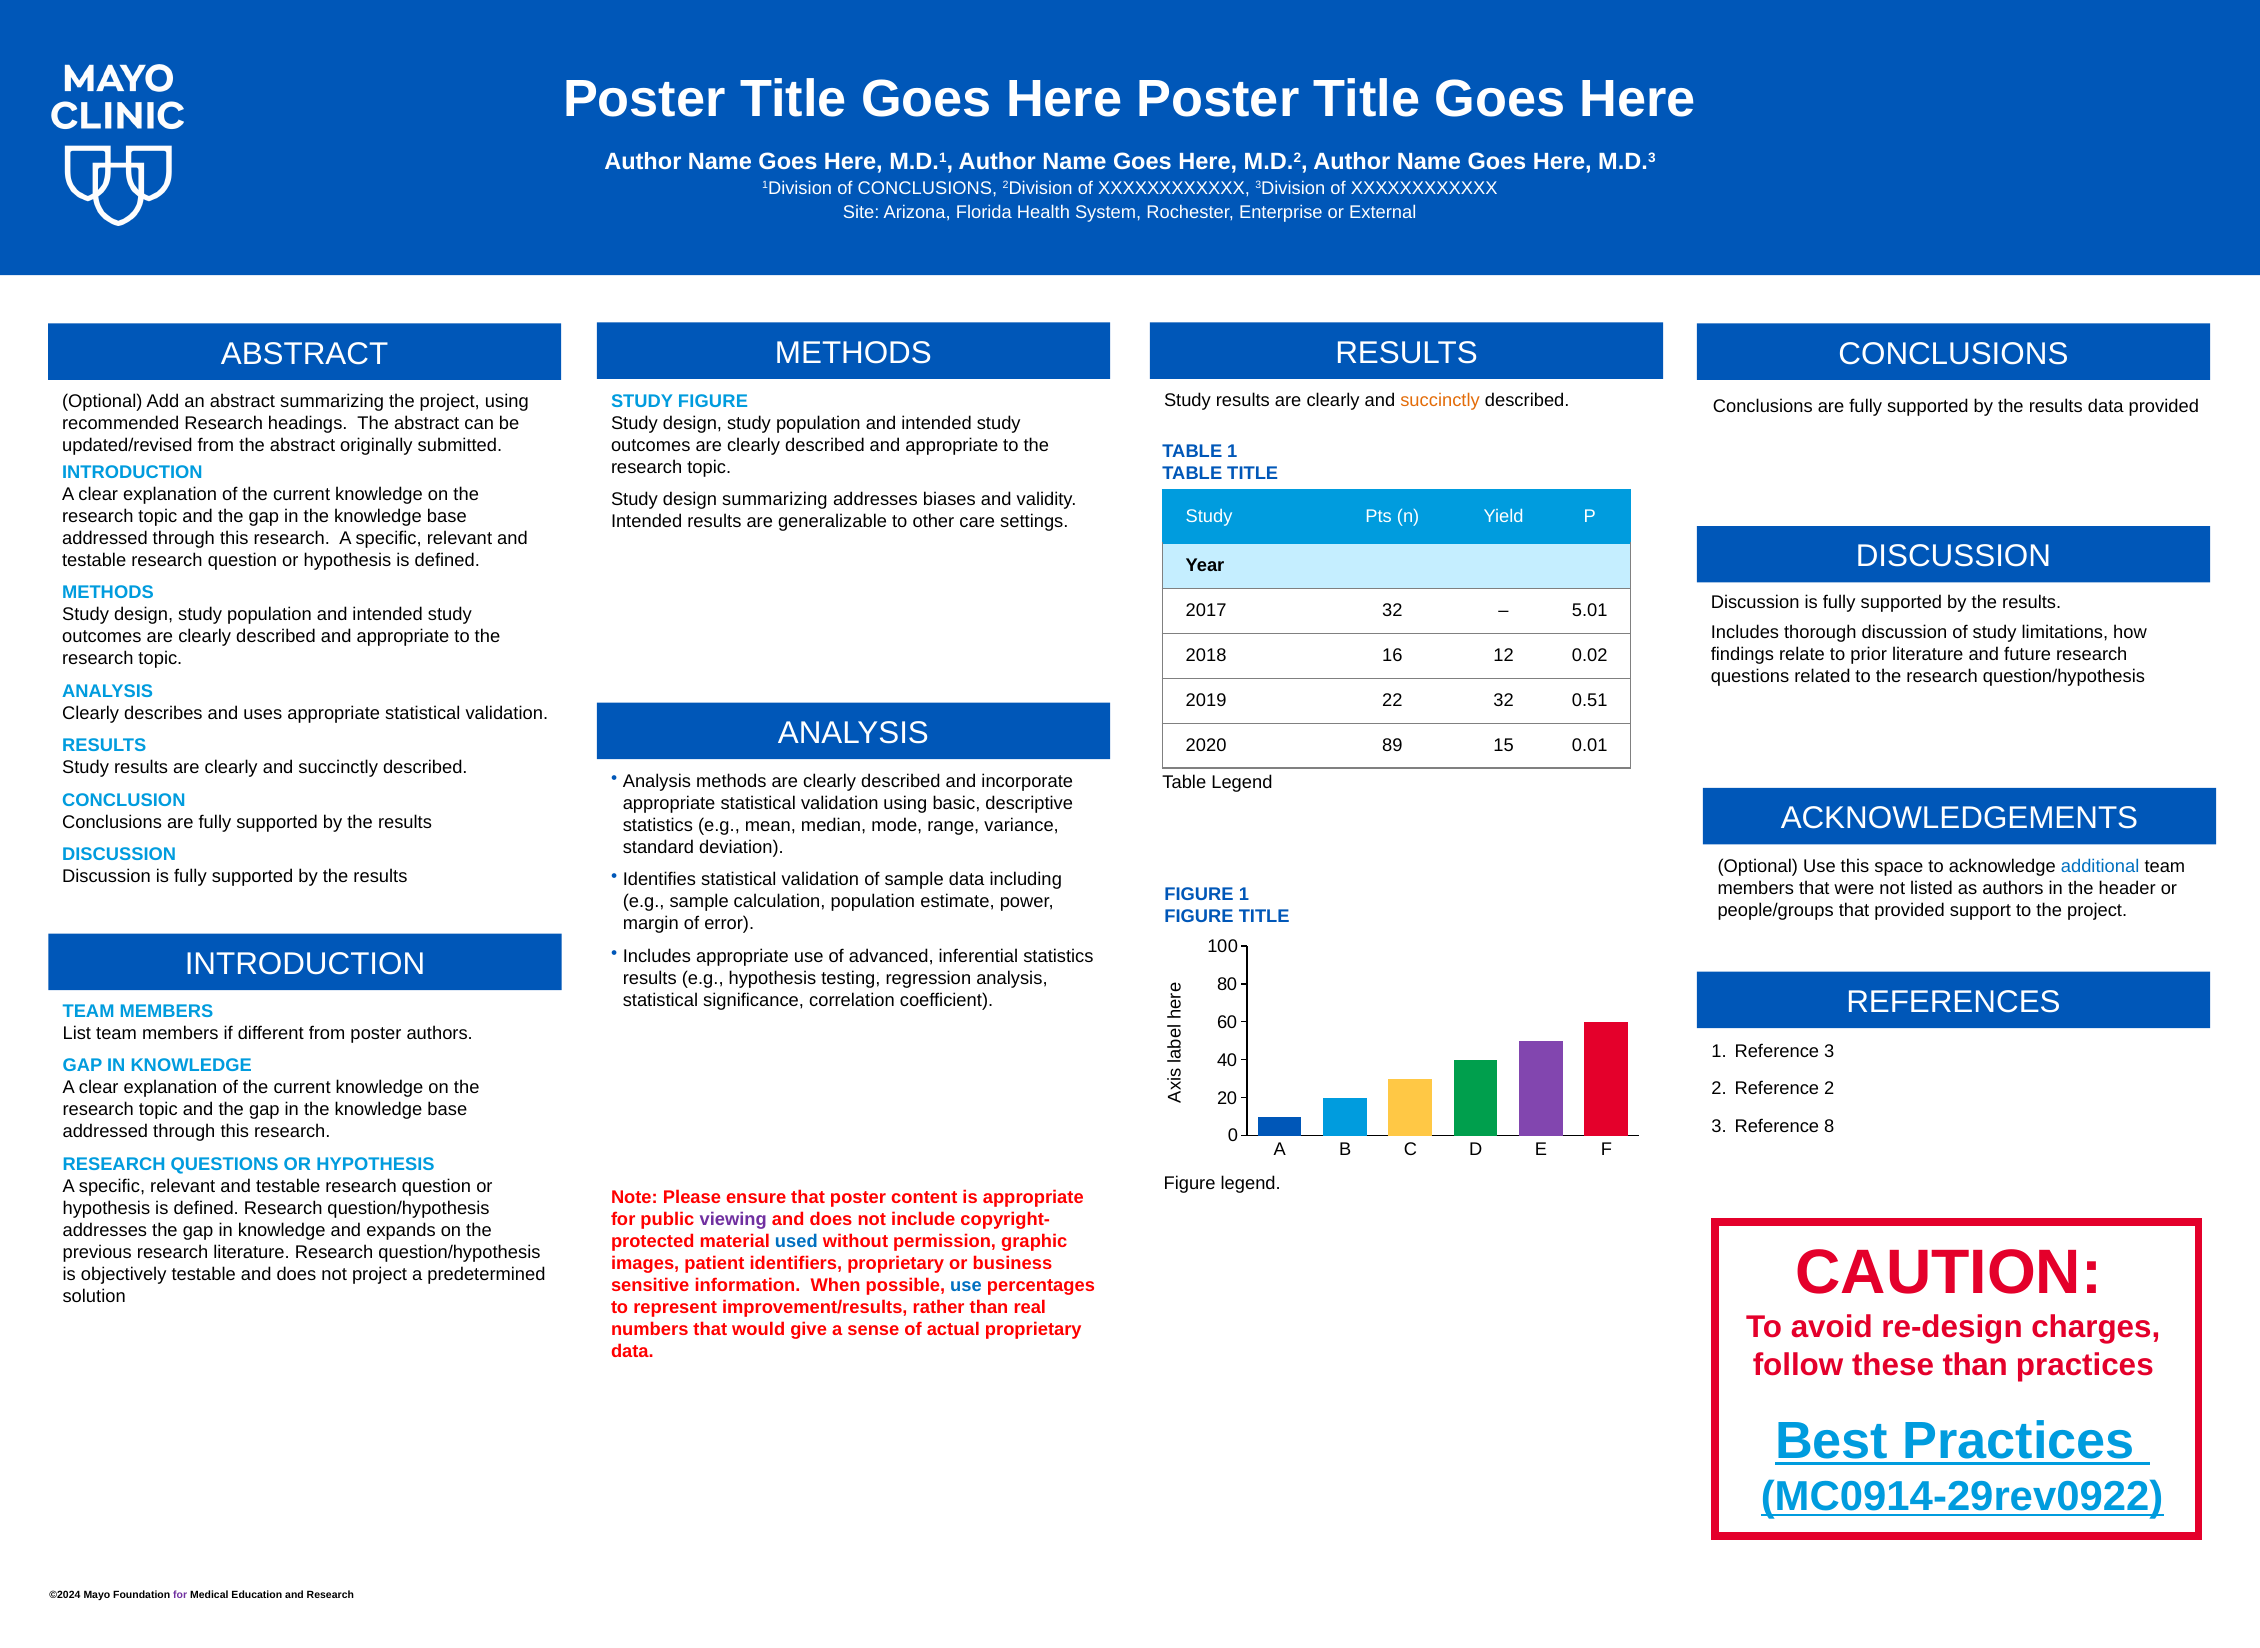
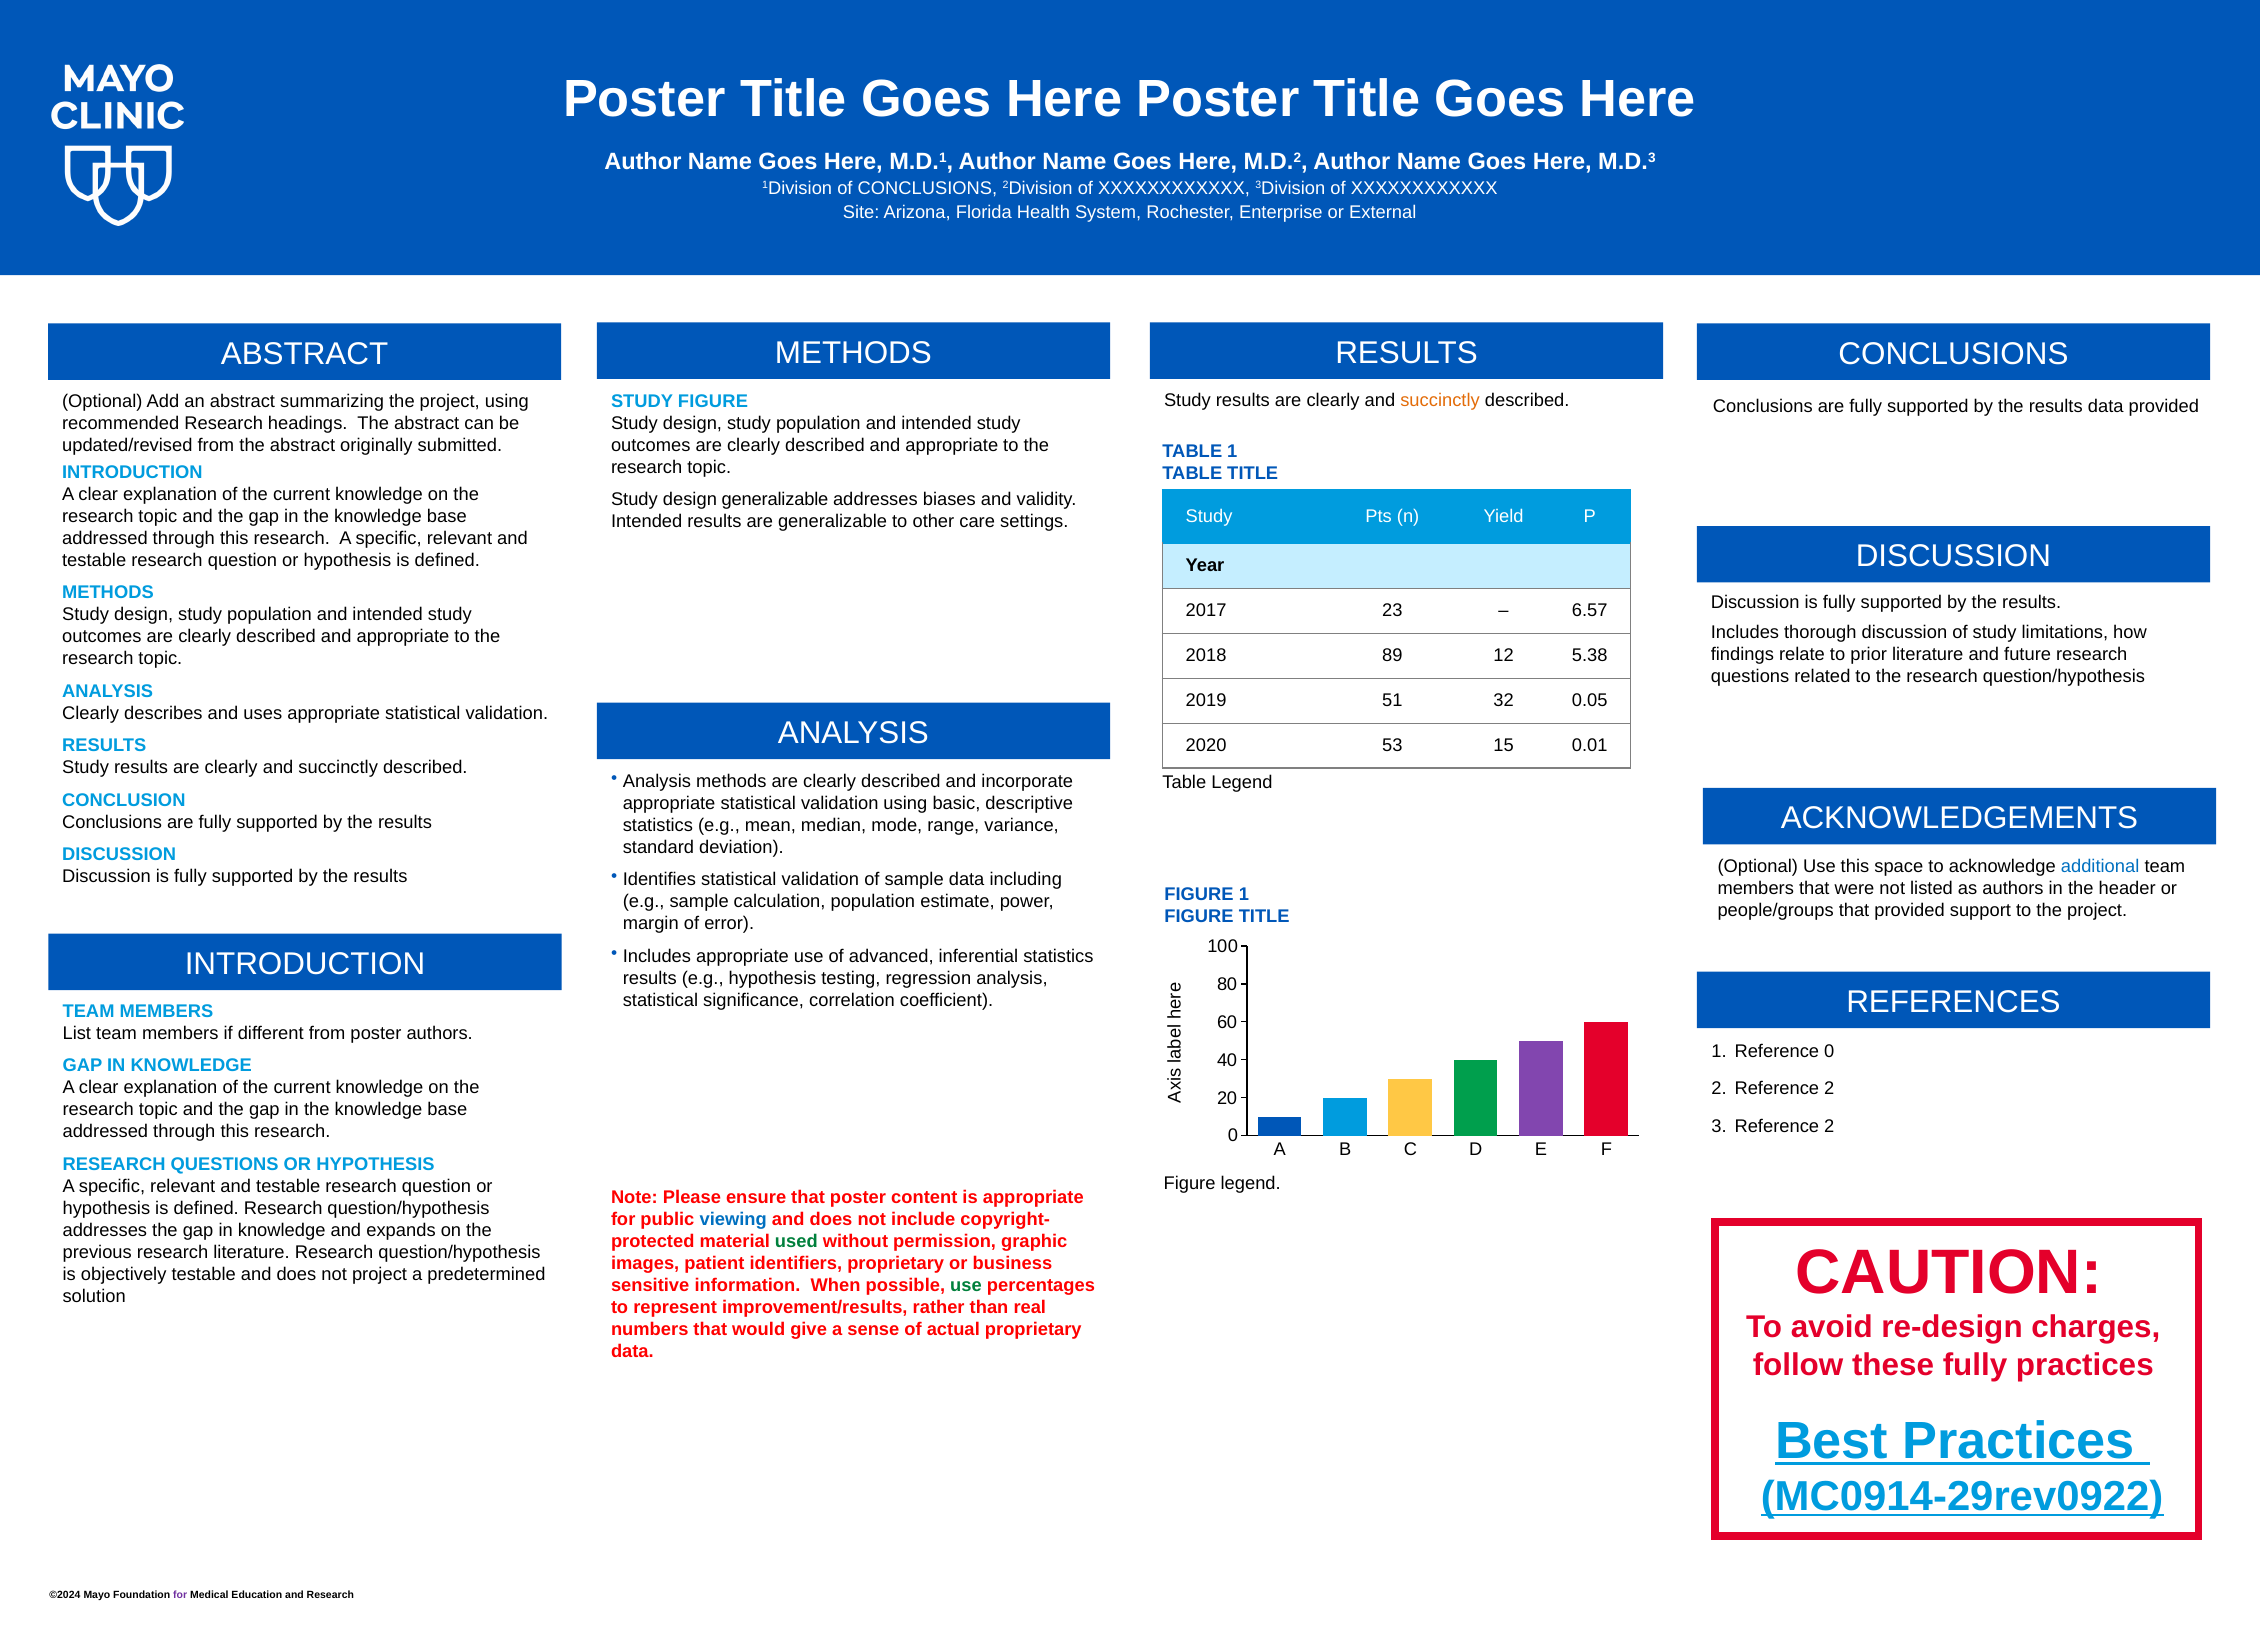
design summarizing: summarizing -> generalizable
2017 32: 32 -> 23
5.01: 5.01 -> 6.57
16: 16 -> 89
0.02: 0.02 -> 5.38
22: 22 -> 51
0.51: 0.51 -> 0.05
89: 89 -> 53
Reference 3: 3 -> 0
3 Reference 8: 8 -> 2
viewing colour: purple -> blue
used colour: blue -> green
use at (966, 1286) colour: blue -> green
these than: than -> fully
